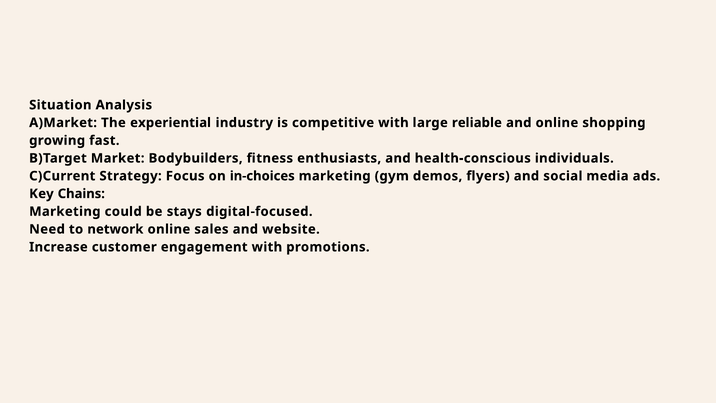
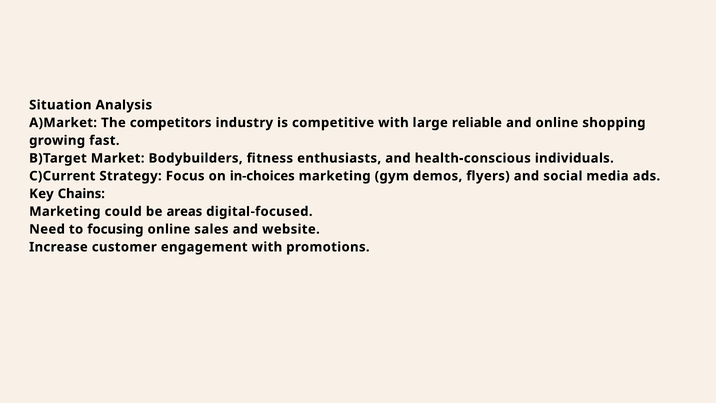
experiential: experiential -> competitors
stays: stays -> areas
network: network -> focusing
